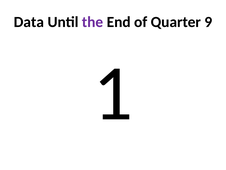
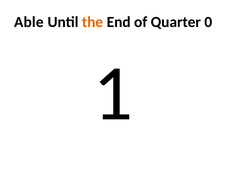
Data: Data -> Able
the colour: purple -> orange
9: 9 -> 0
